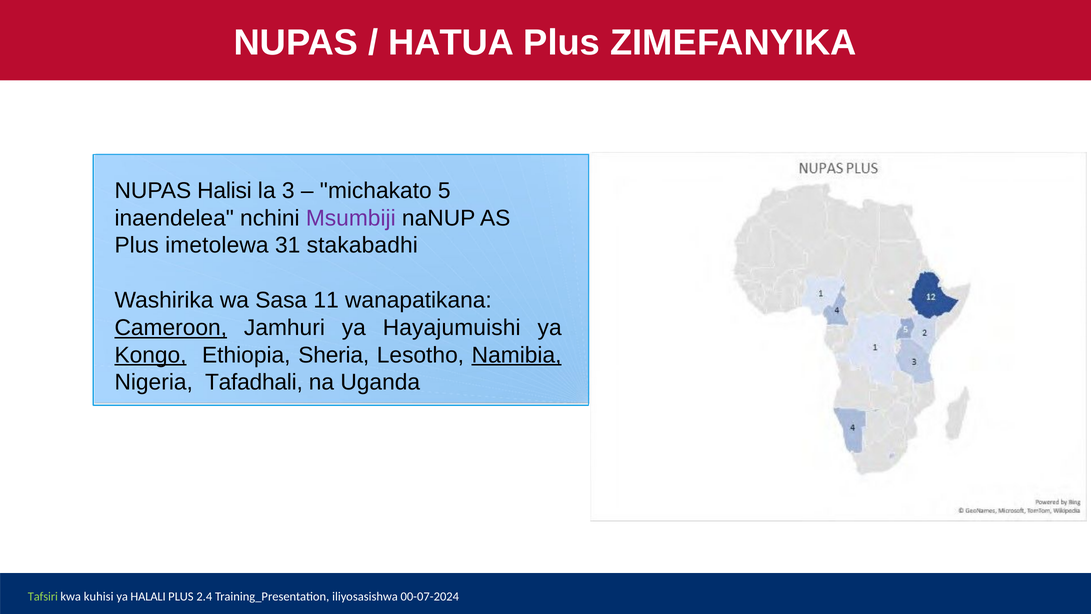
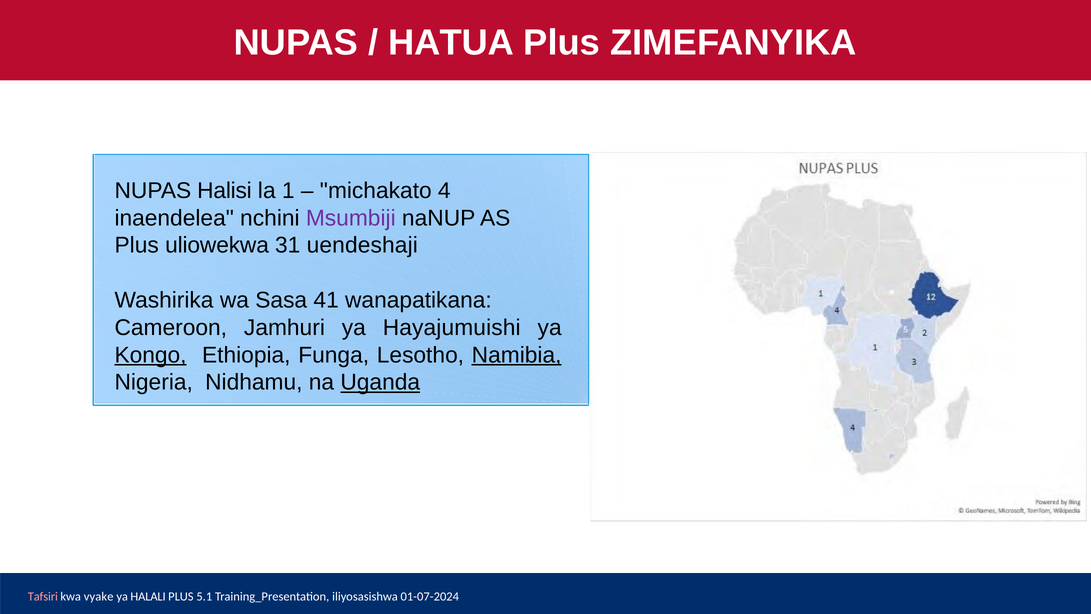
3: 3 -> 1
5: 5 -> 4
imetolewa: imetolewa -> uliowekwa
stakabadhi: stakabadhi -> uendeshaji
11: 11 -> 41
Cameroon underline: present -> none
Sheria: Sheria -> Funga
Tafadhali: Tafadhali -> Nidhamu
Uganda underline: none -> present
Tafsiri colour: light green -> pink
kuhisi: kuhisi -> vyake
2.4: 2.4 -> 5.1
00-07-2024: 00-07-2024 -> 01-07-2024
